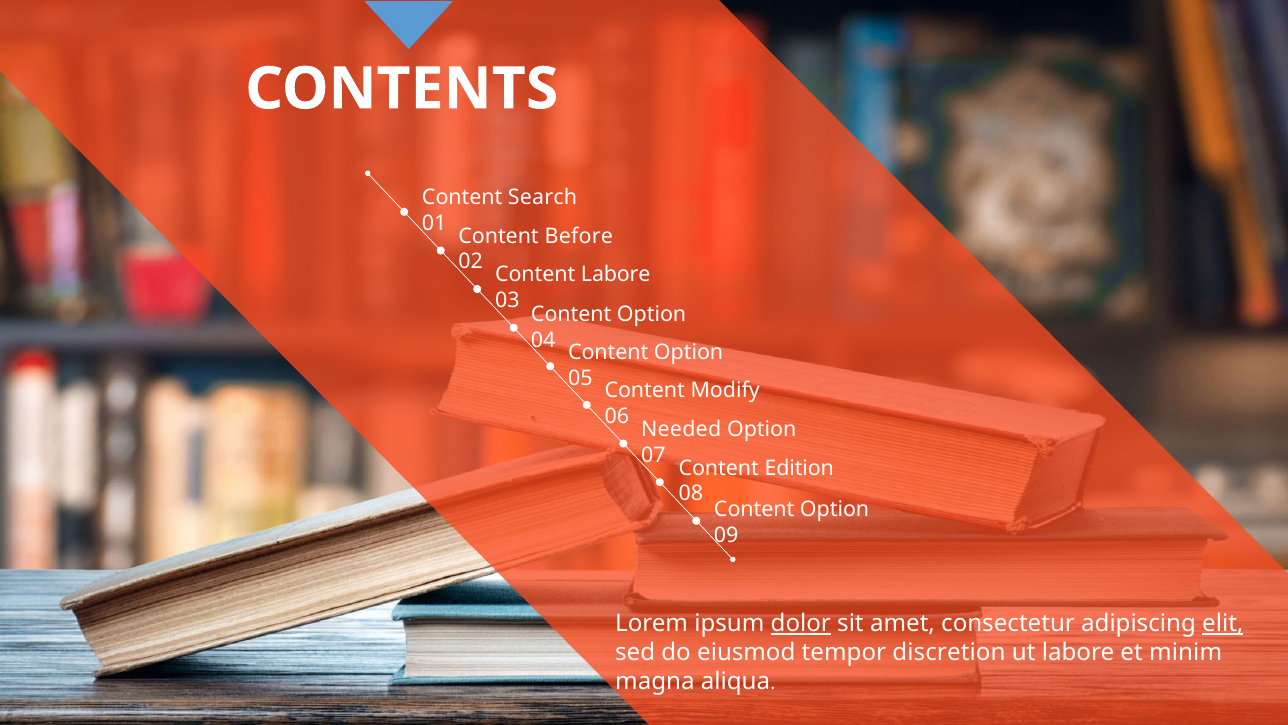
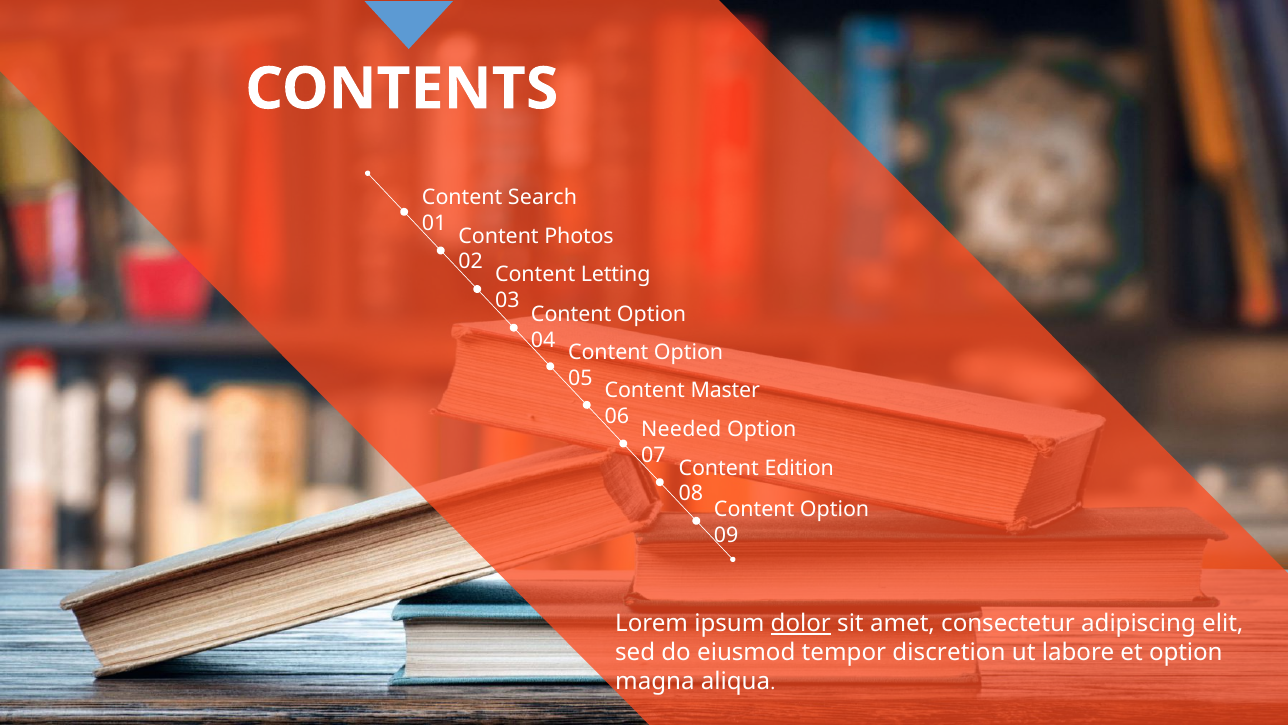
Before: Before -> Photos
Content Labore: Labore -> Letting
Modify: Modify -> Master
elit underline: present -> none
et minim: minim -> option
